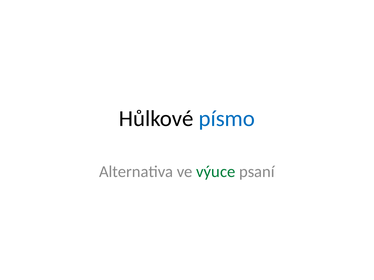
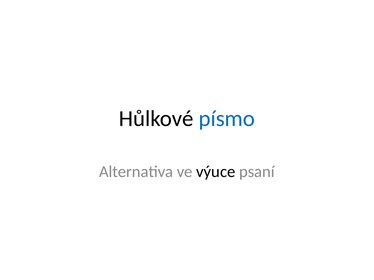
výuce colour: green -> black
